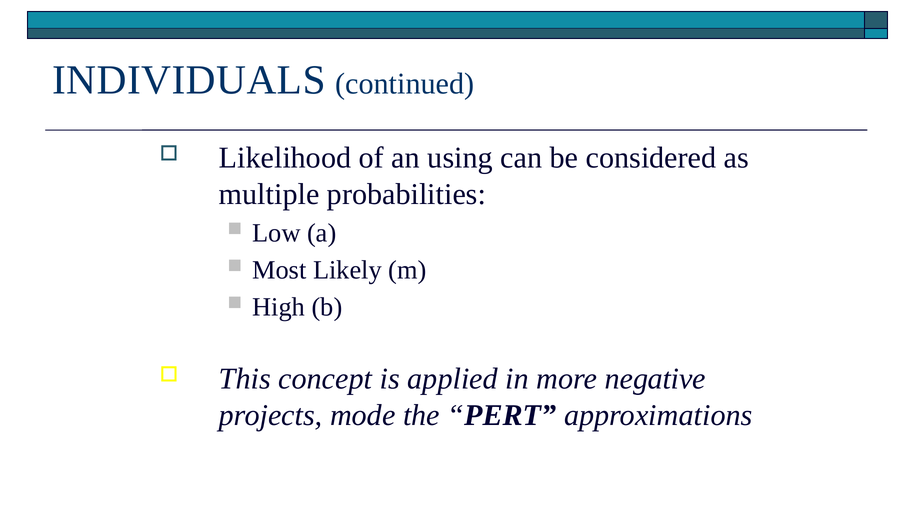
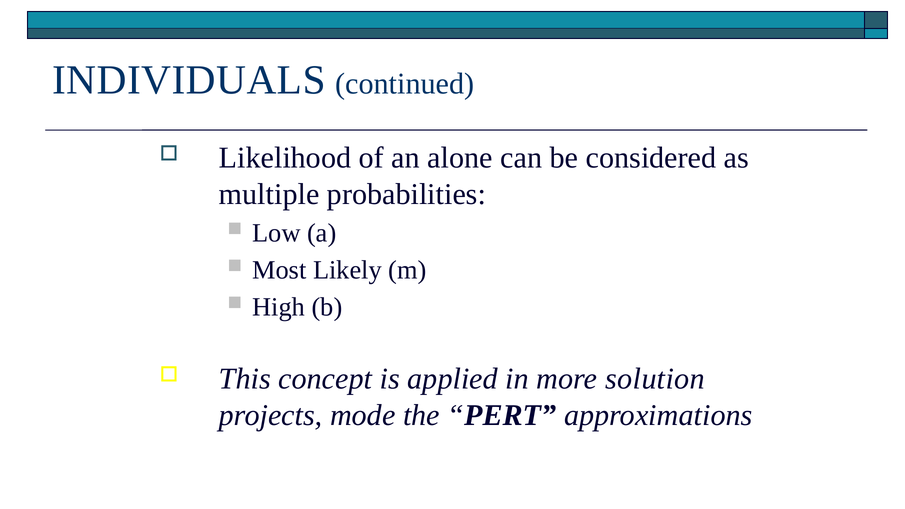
using: using -> alone
negative: negative -> solution
